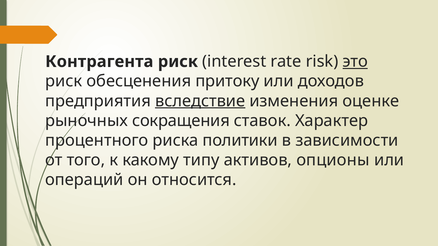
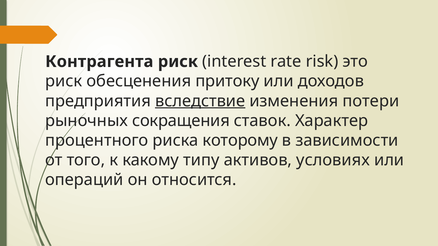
это underline: present -> none
оценке: оценке -> потери
политики: политики -> которому
опционы: опционы -> условиях
